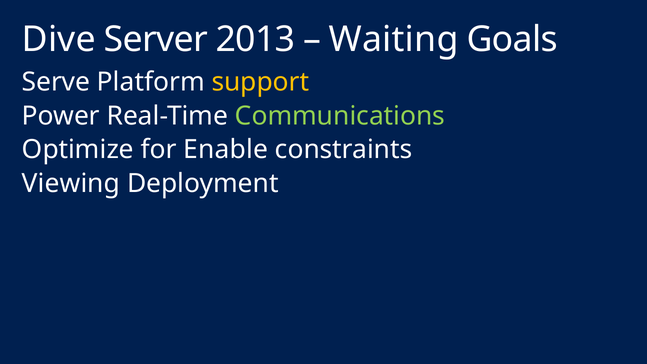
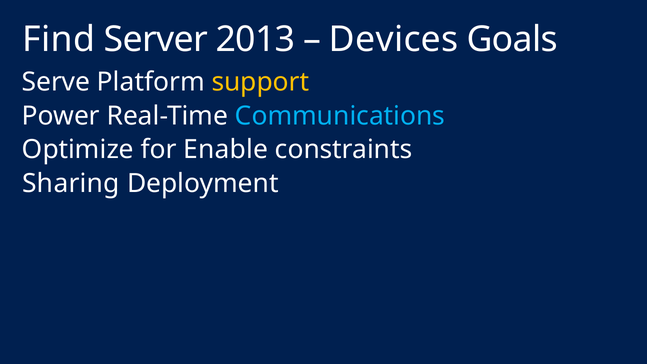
Dive: Dive -> Find
Waiting: Waiting -> Devices
Communications colour: light green -> light blue
Viewing: Viewing -> Sharing
